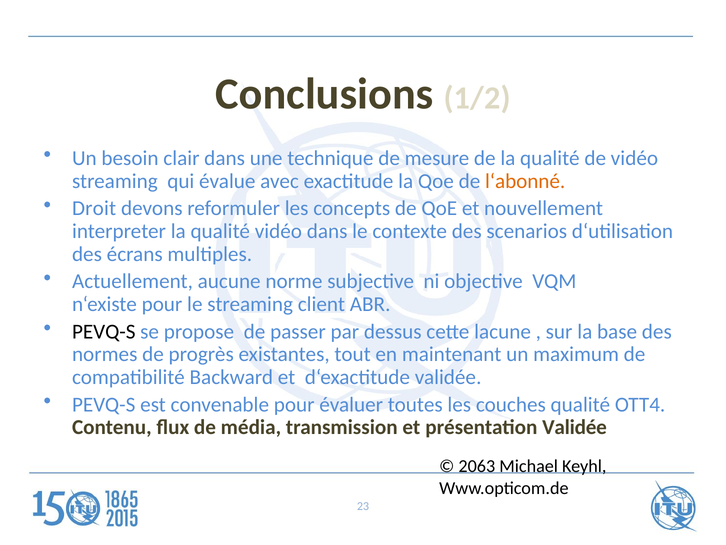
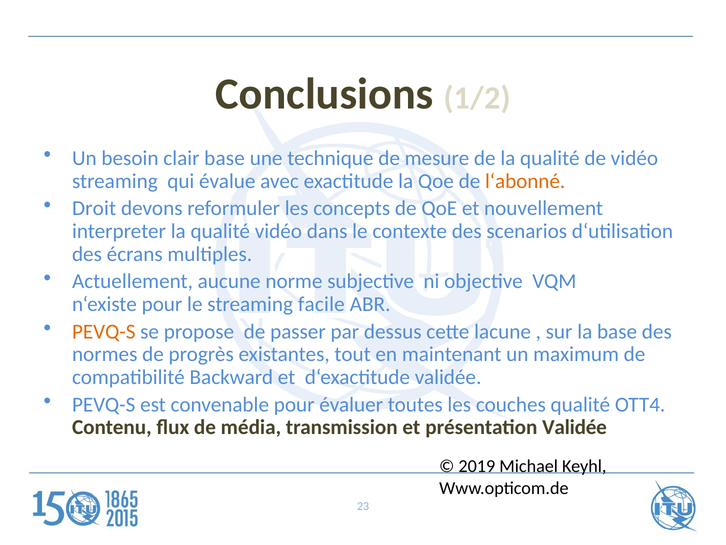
clair dans: dans -> base
client: client -> facile
PEVQ-S at (104, 331) colour: black -> orange
2063: 2063 -> 2019
